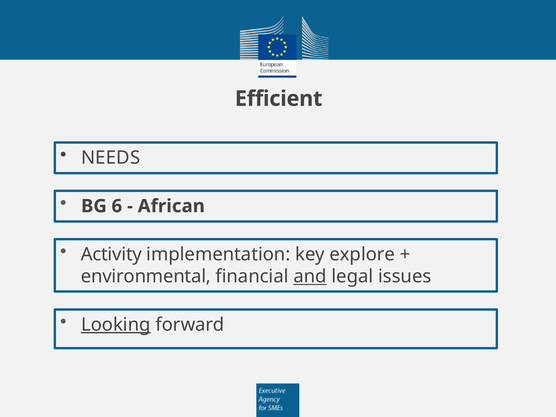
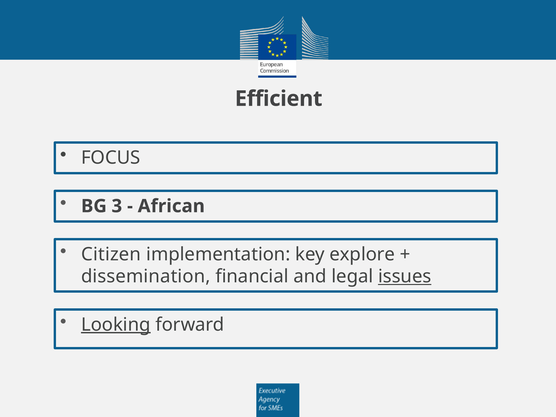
NEEDS: NEEDS -> FOCUS
6: 6 -> 3
Activity: Activity -> Citizen
environmental: environmental -> dissemination
and underline: present -> none
issues underline: none -> present
